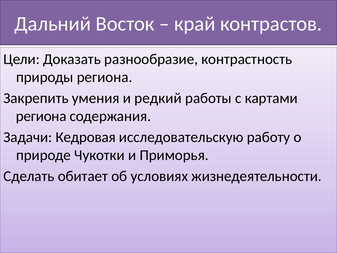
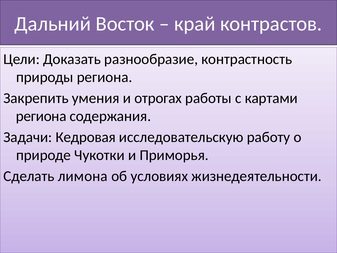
редкий: редкий -> отрогах
обитает: обитает -> лимона
